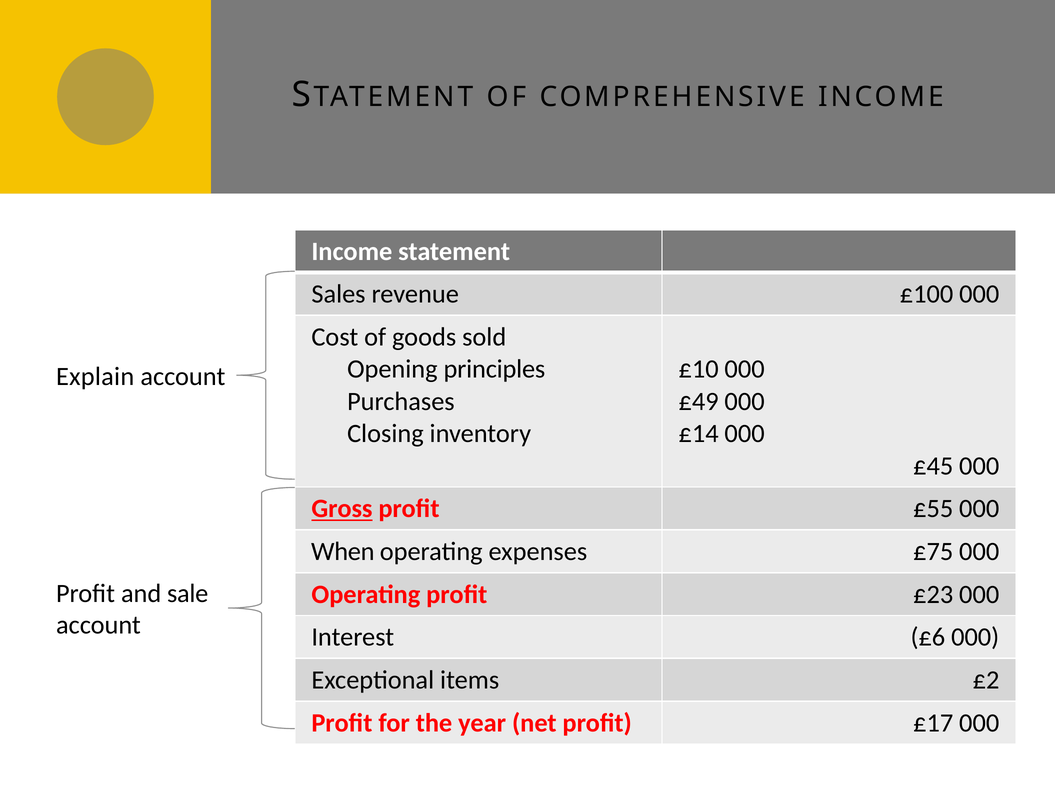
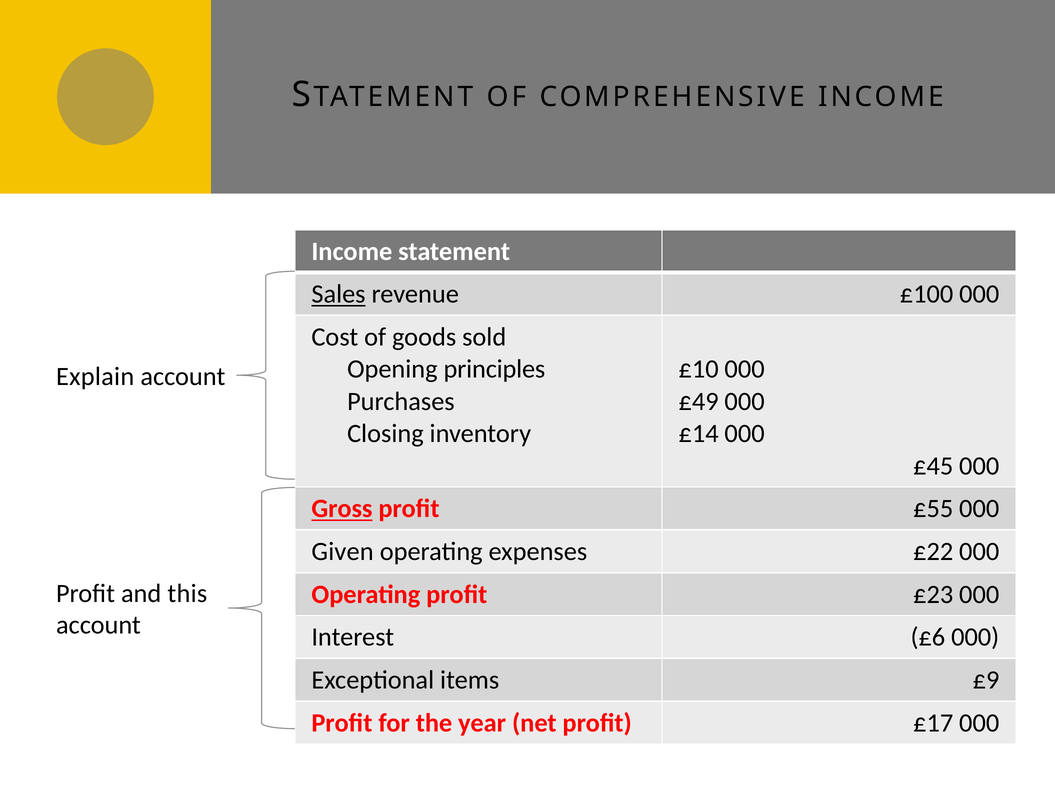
Sales underline: none -> present
When: When -> Given
£75: £75 -> £22
sale: sale -> this
£2: £2 -> £9
